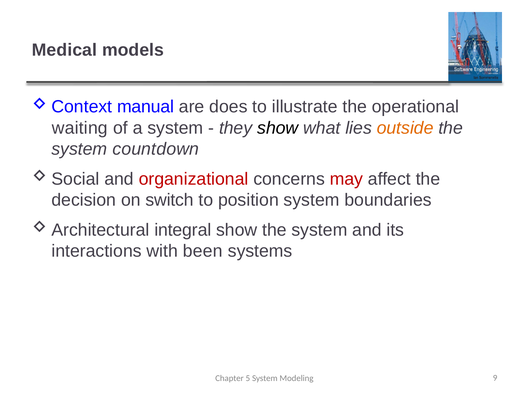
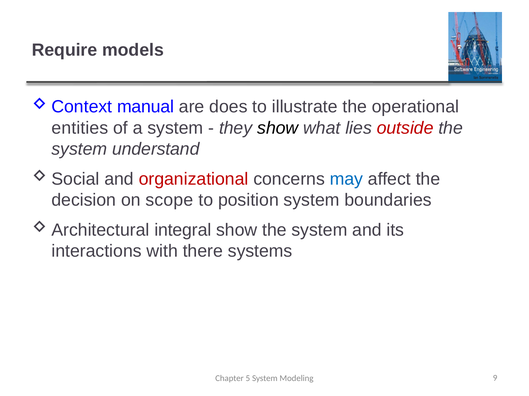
Medical: Medical -> Require
waiting: waiting -> entities
outside colour: orange -> red
countdown: countdown -> understand
may colour: red -> blue
switch: switch -> scope
been: been -> there
